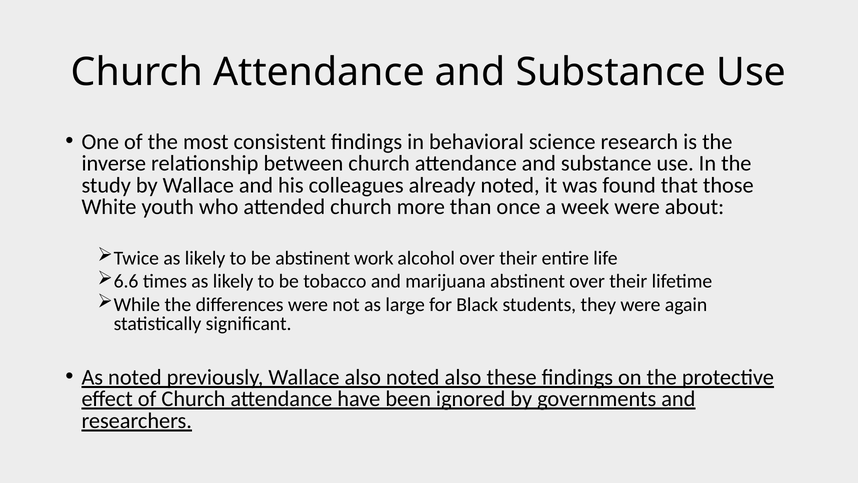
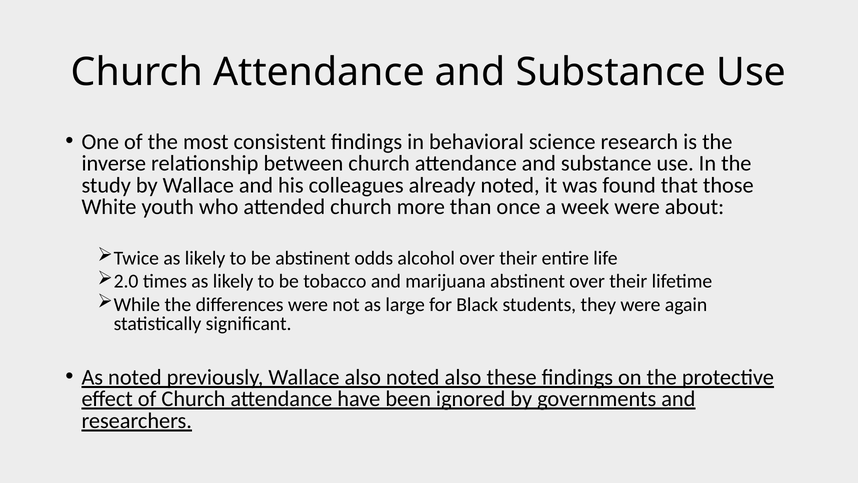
work: work -> odds
6.6: 6.6 -> 2.0
